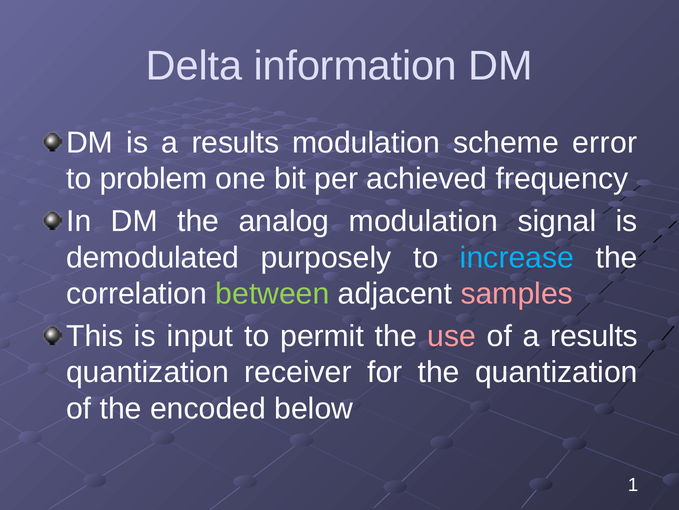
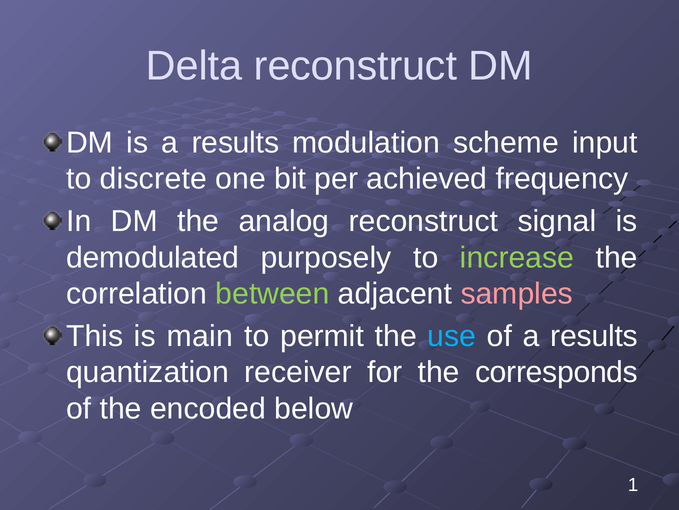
Delta information: information -> reconstruct
error: error -> input
problem: problem -> discrete
analog modulation: modulation -> reconstruct
increase colour: light blue -> light green
input: input -> main
use colour: pink -> light blue
the quantization: quantization -> corresponds
